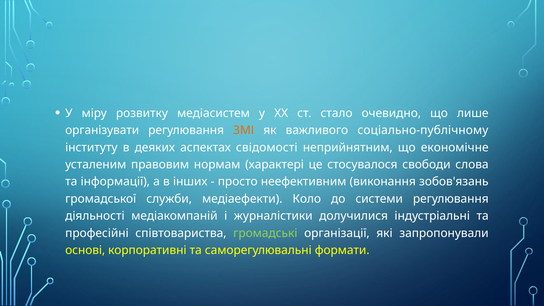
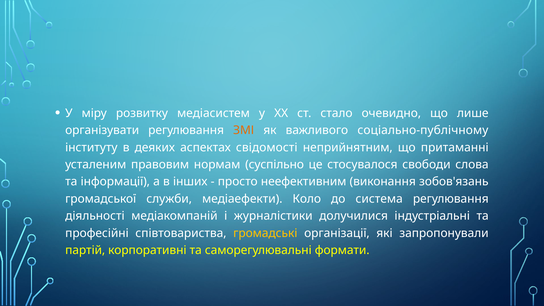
економічне: економічне -> притаманні
характері: характері -> суспільно
системи: системи -> система
громадські colour: light green -> yellow
основі: основі -> партій
